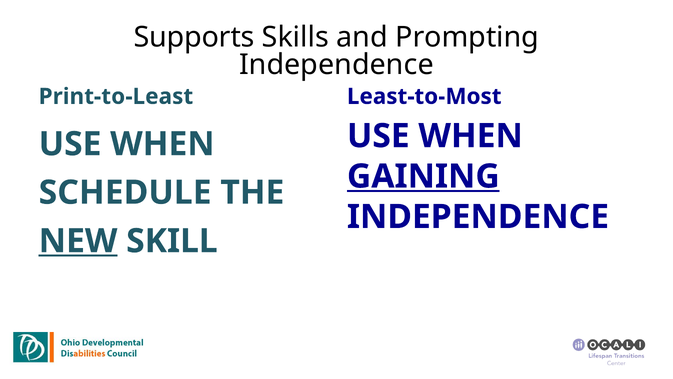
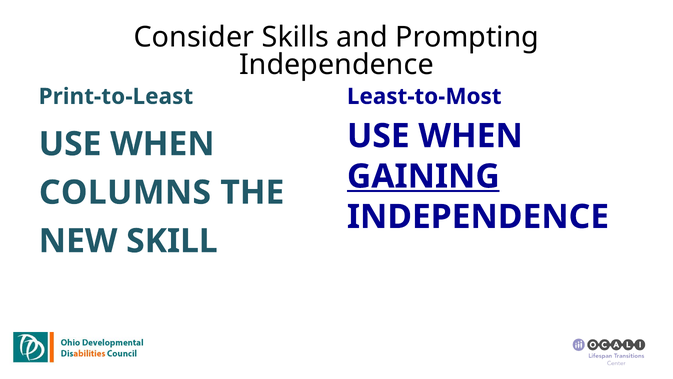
Supports: Supports -> Consider
SCHEDULE: SCHEDULE -> COLUMNS
NEW underline: present -> none
